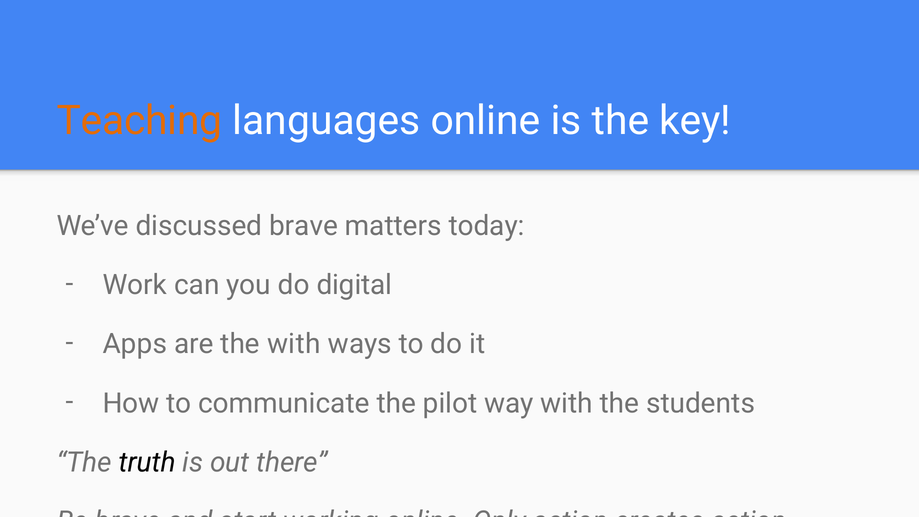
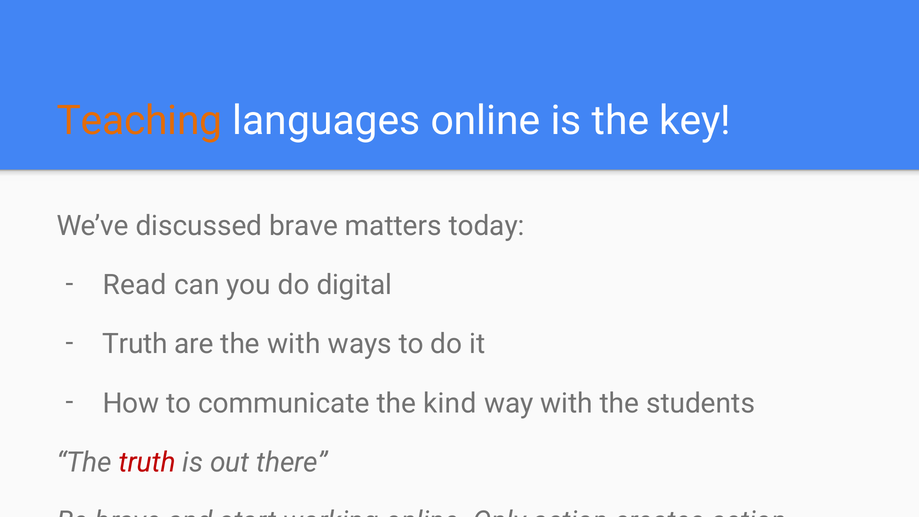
Work: Work -> Read
Apps at (135, 344): Apps -> Truth
pilot: pilot -> kind
truth at (147, 462) colour: black -> red
